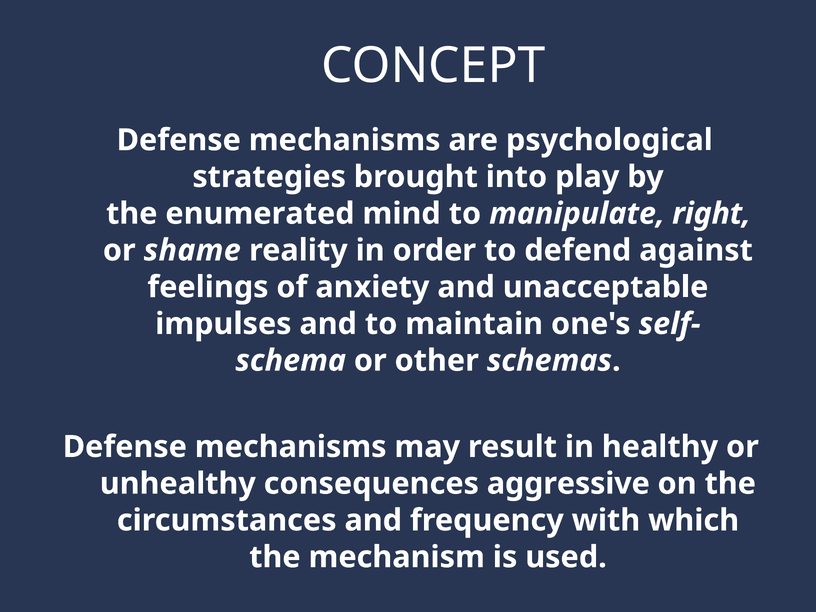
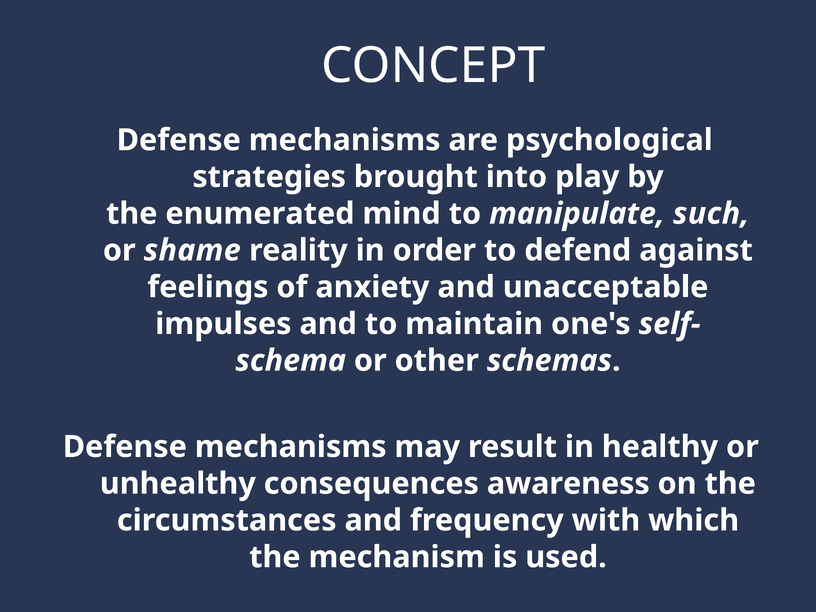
right: right -> such
aggressive: aggressive -> awareness
